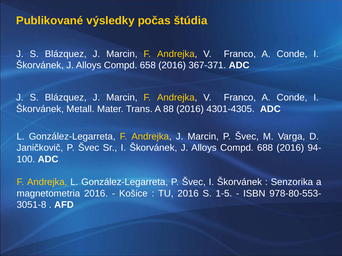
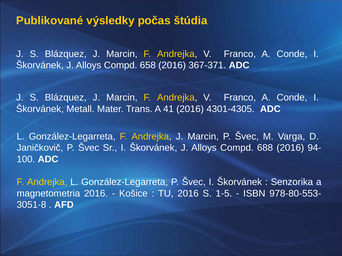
88: 88 -> 41
